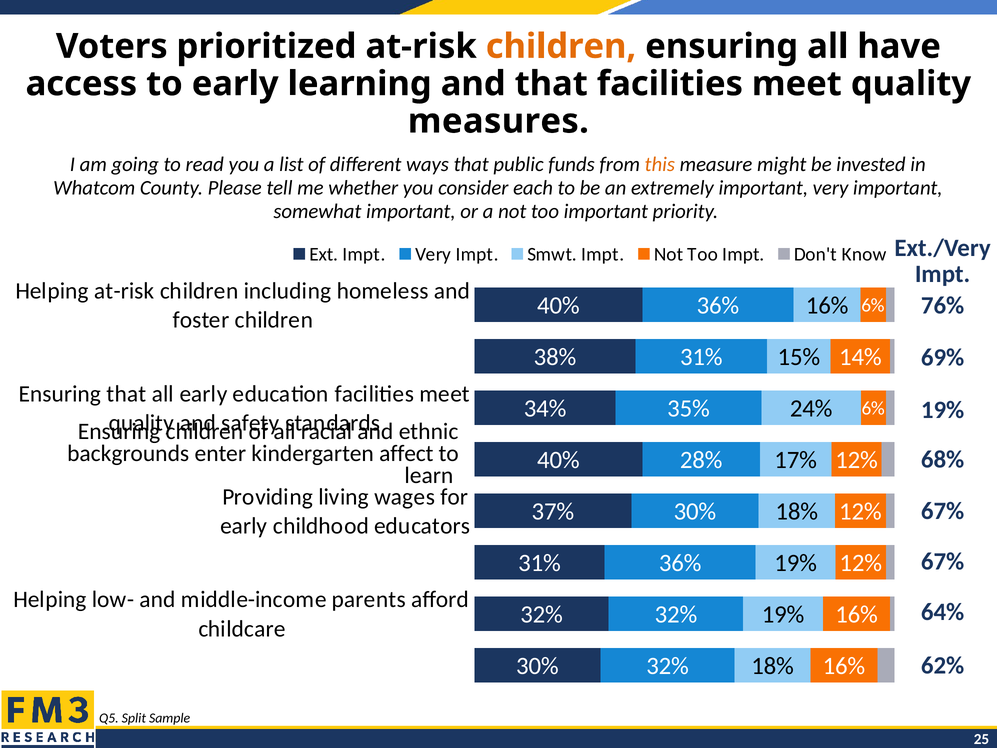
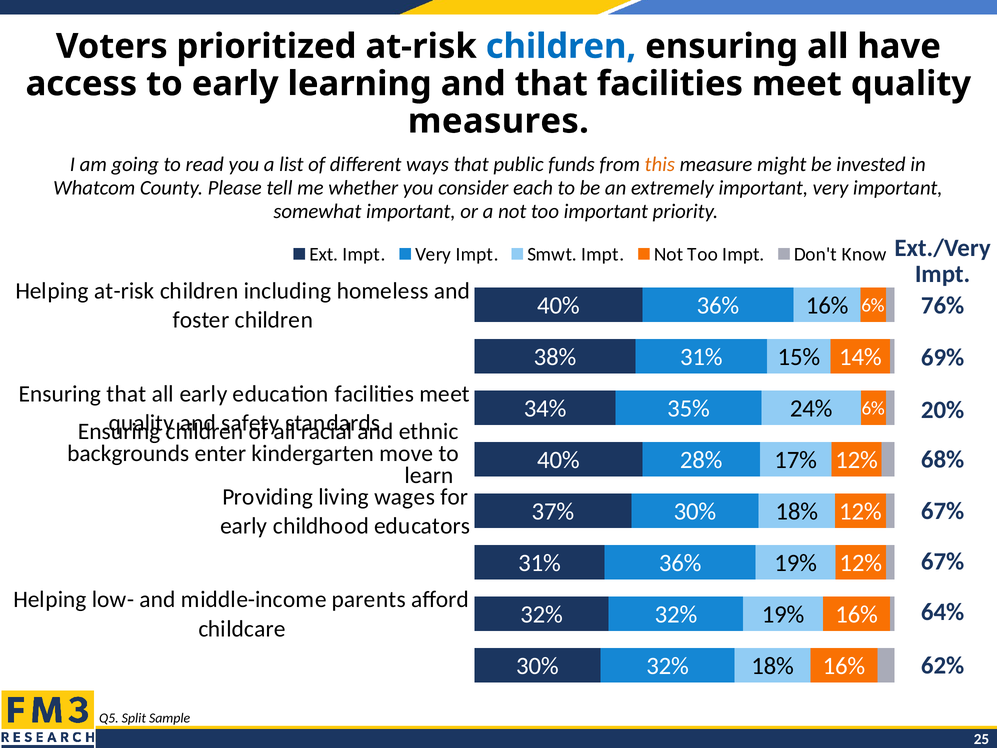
children at (561, 46) colour: orange -> blue
19% at (943, 410): 19% -> 20%
affect: affect -> move
